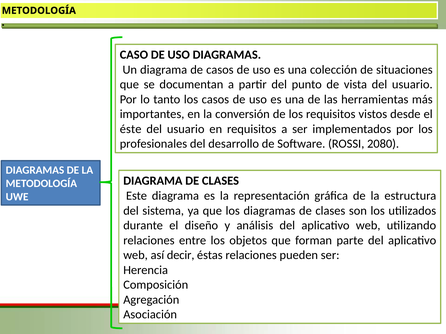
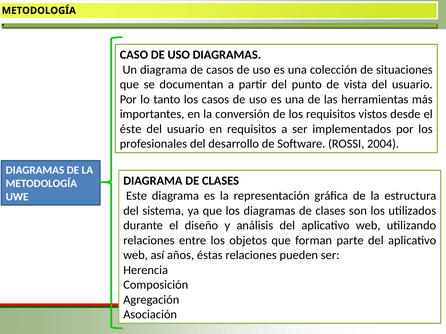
2080: 2080 -> 2004
decir: decir -> años
